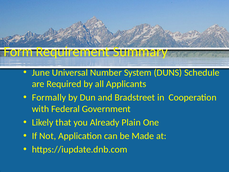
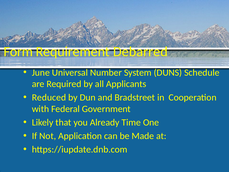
Summary: Summary -> Debarred
Formally: Formally -> Reduced
Plain: Plain -> Time
